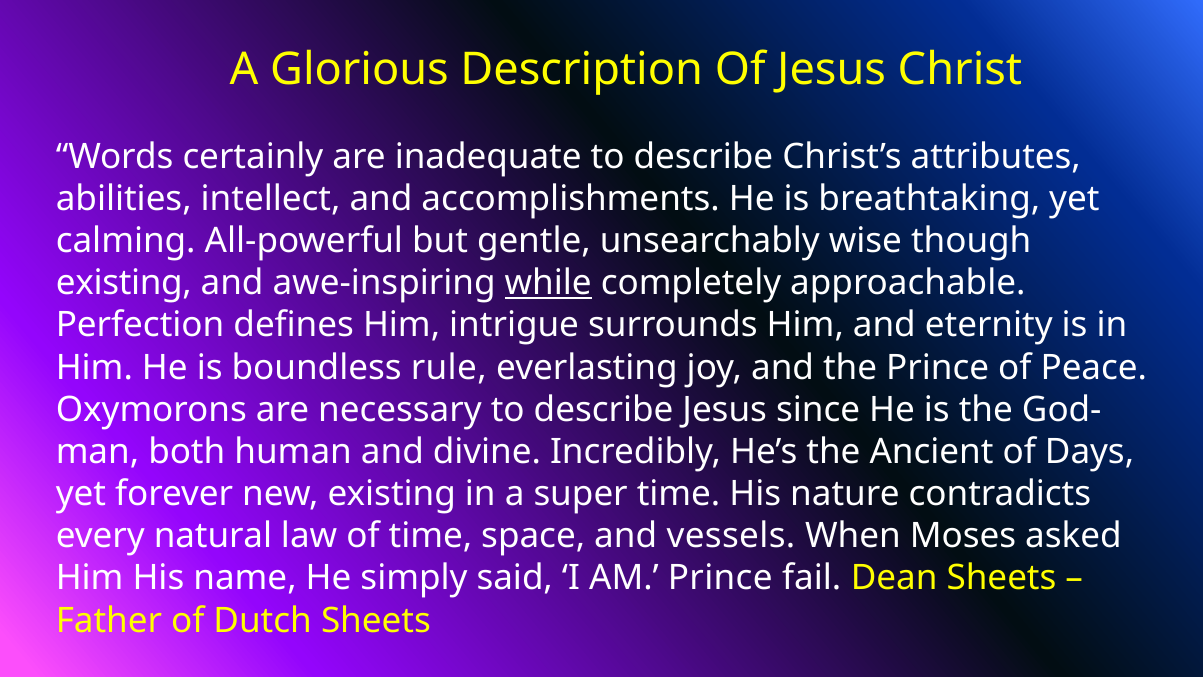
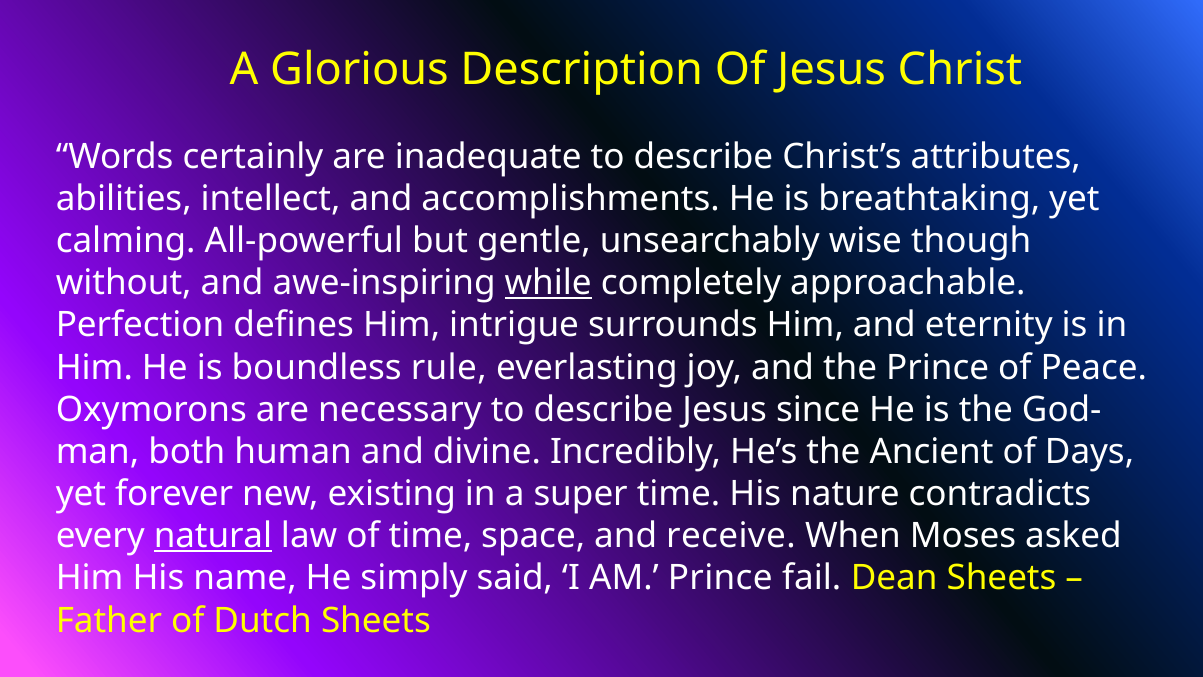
existing at (124, 283): existing -> without
natural underline: none -> present
vessels: vessels -> receive
